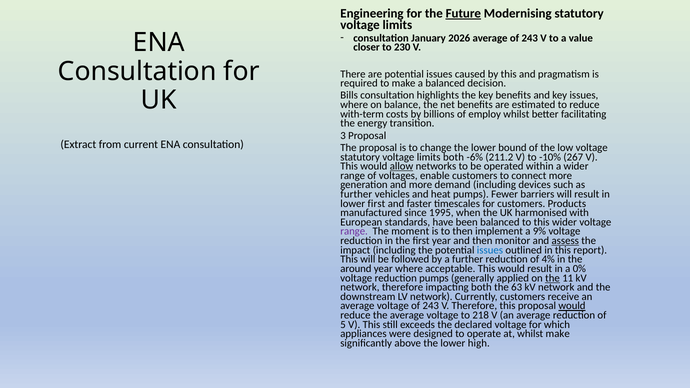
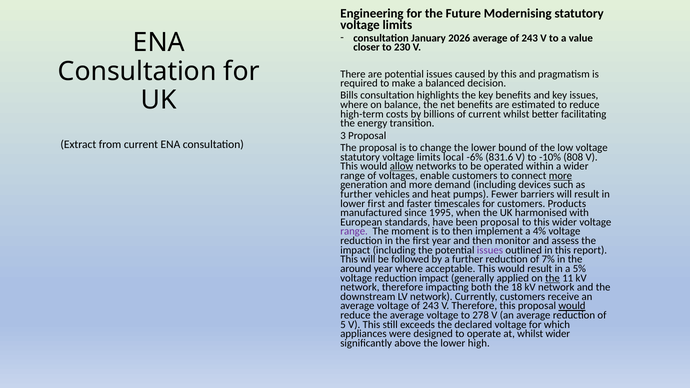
Future underline: present -> none
with-term: with-term -> high-term
of employ: employ -> current
limits both: both -> local
211.2: 211.2 -> 831.6
267: 267 -> 808
more at (560, 176) underline: none -> present
been balanced: balanced -> proposal
9%: 9% -> 4%
assess underline: present -> none
issues at (490, 250) colour: blue -> purple
4%: 4% -> 7%
0%: 0% -> 5%
reduction pumps: pumps -> impact
63: 63 -> 18
218: 218 -> 278
whilst make: make -> wider
